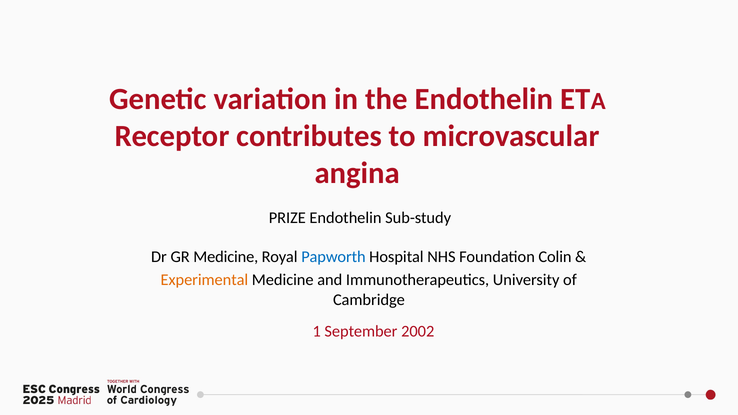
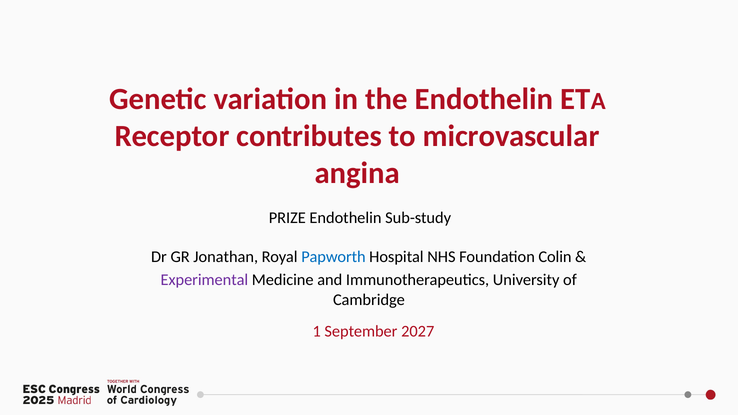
GR Medicine: Medicine -> Jonathan
Experimental colour: orange -> purple
2002: 2002 -> 2027
